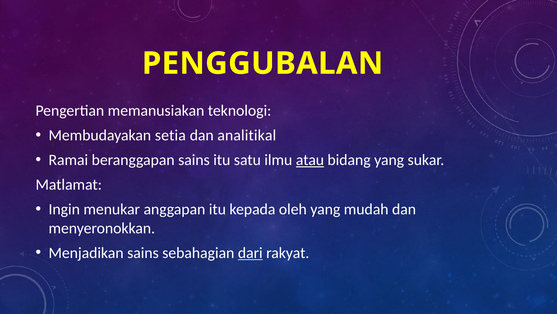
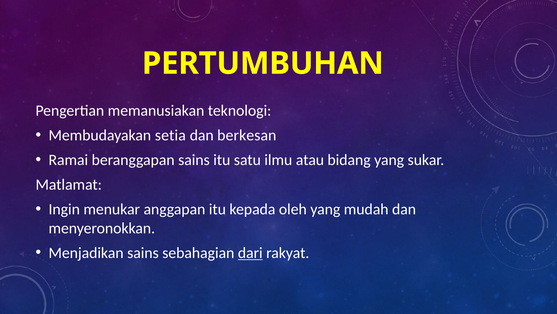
PENGGUBALAN: PENGGUBALAN -> PERTUMBUHAN
analitikal: analitikal -> berkesan
atau underline: present -> none
